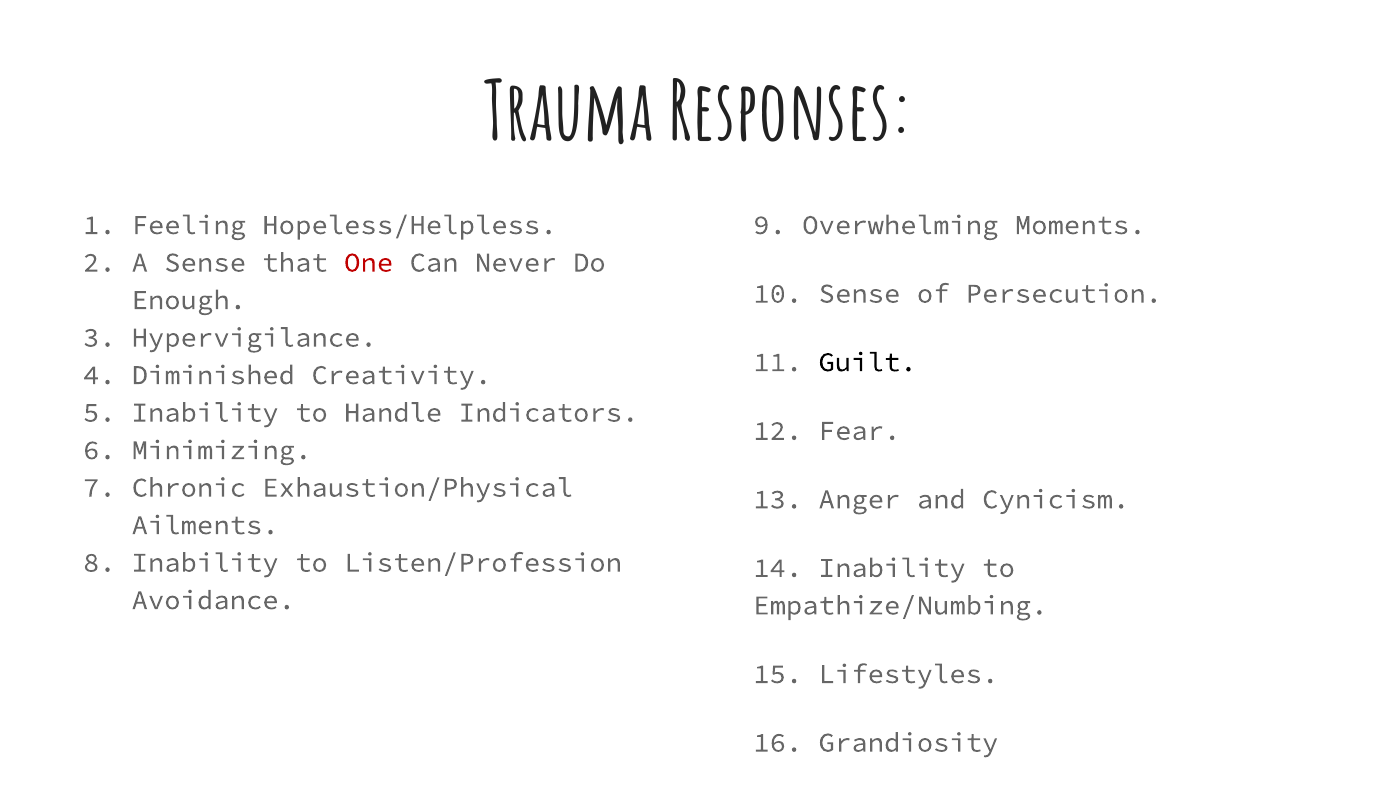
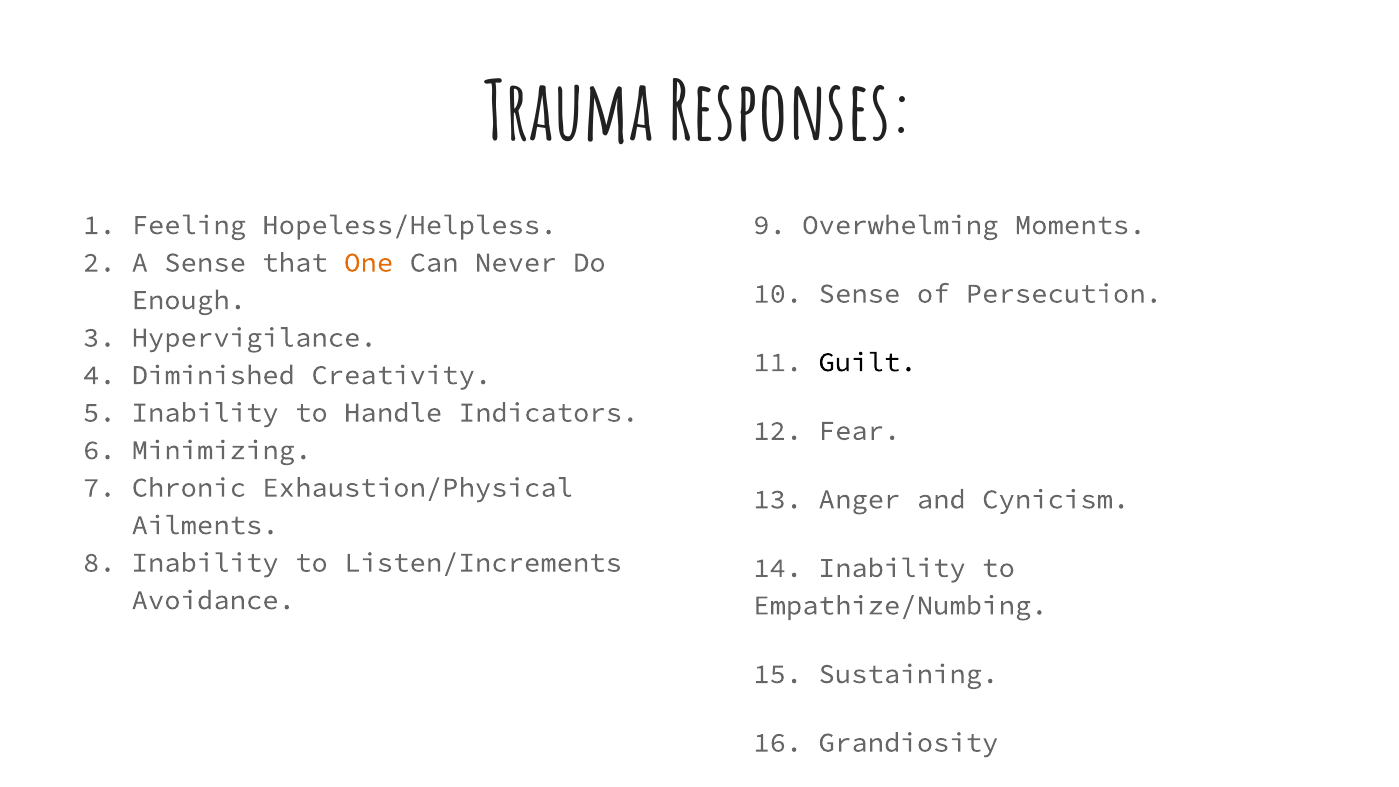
One colour: red -> orange
Listen/Profession: Listen/Profession -> Listen/Increments
Lifestyles: Lifestyles -> Sustaining
